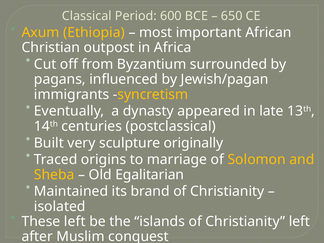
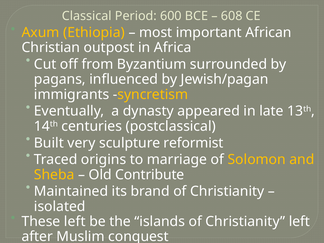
650: 650 -> 608
originally: originally -> reformist
Egalitarian: Egalitarian -> Contribute
